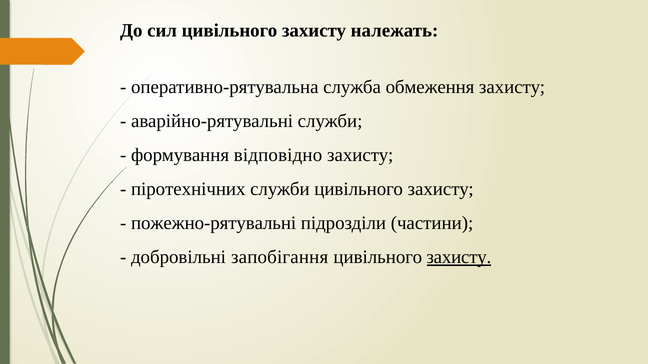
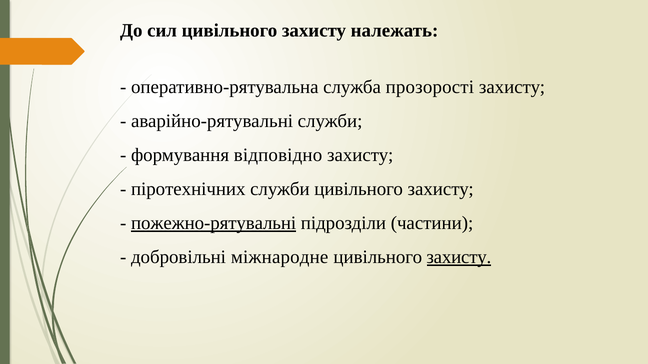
обмеження: обмеження -> прозорості
пожежно-рятувальні underline: none -> present
запобігання: запобігання -> міжнародне
